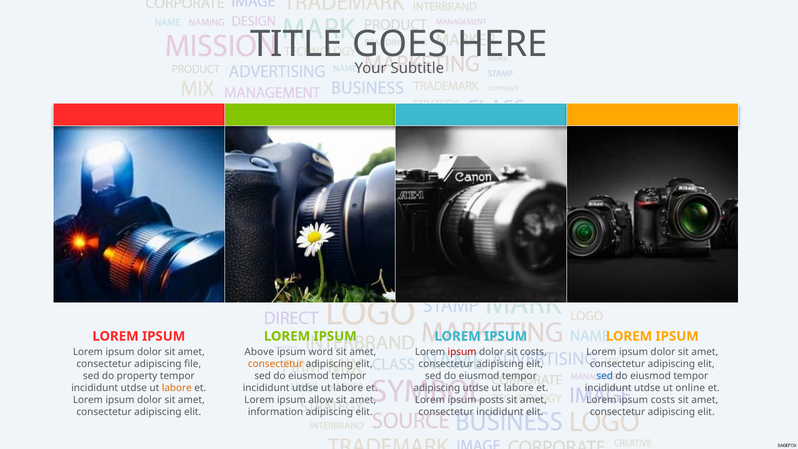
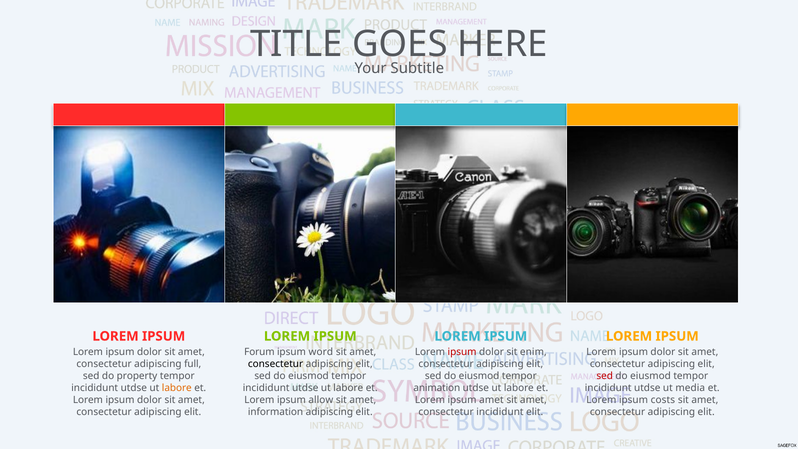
Above: Above -> Forum
sit costs: costs -> enim
file: file -> full
consectetur at (276, 364) colour: orange -> black
sed at (605, 376) colour: blue -> red
adipiscing at (437, 388): adipiscing -> animation
online: online -> media
ipsum posts: posts -> amet
